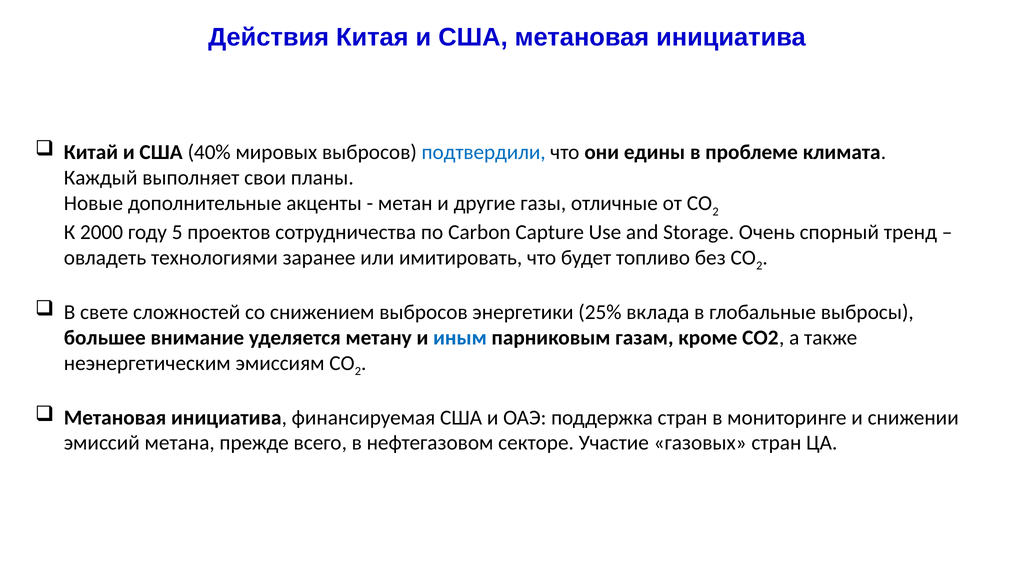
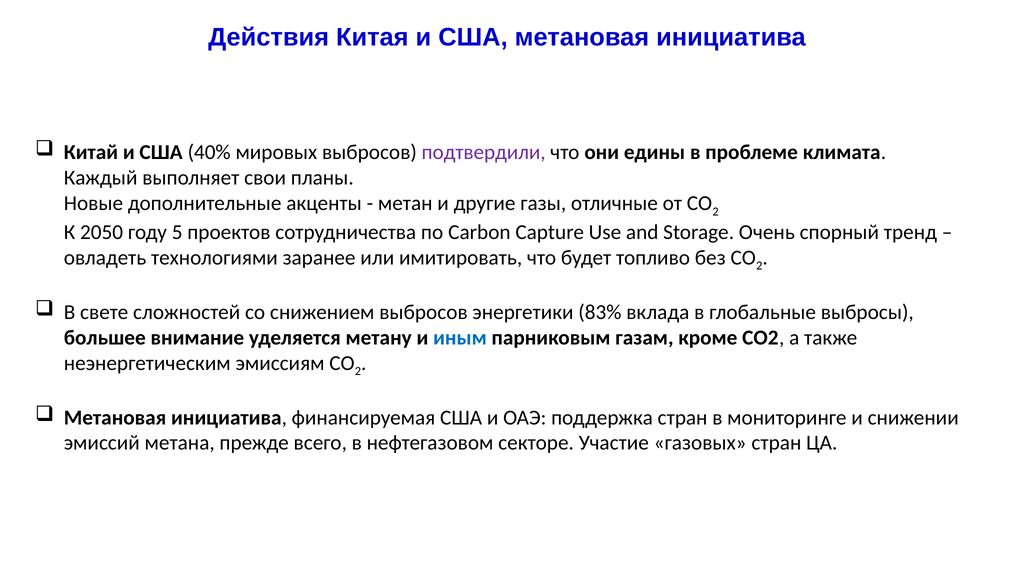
подтвердили colour: blue -> purple
2000: 2000 -> 2050
25%: 25% -> 83%
